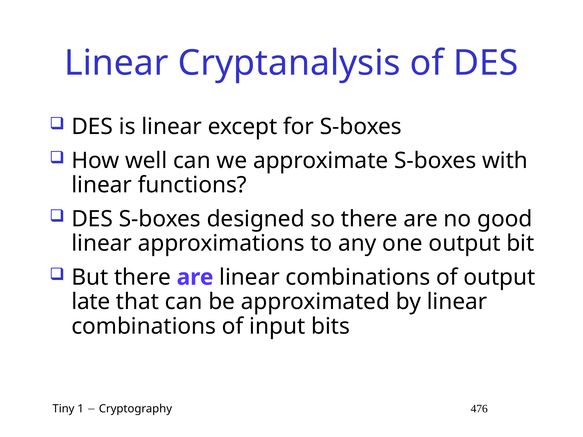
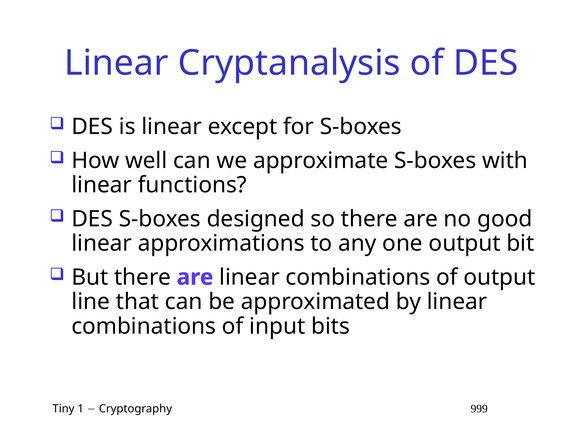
late: late -> line
476: 476 -> 999
